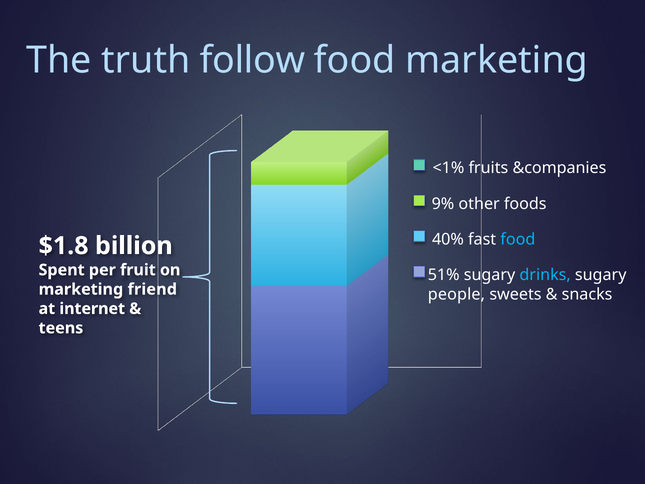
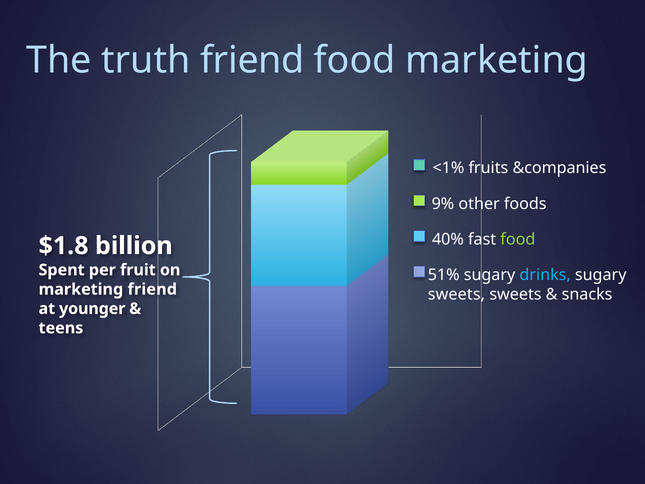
truth follow: follow -> friend
food at (518, 239) colour: light blue -> light green
people at (456, 294): people -> sweets
internet: internet -> younger
